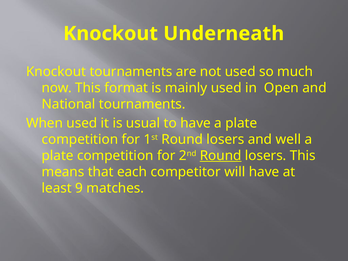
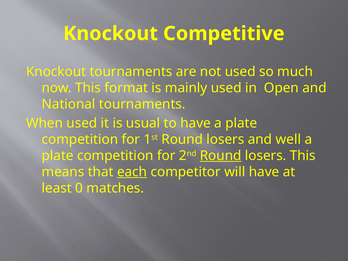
Underneath: Underneath -> Competitive
each underline: none -> present
9: 9 -> 0
